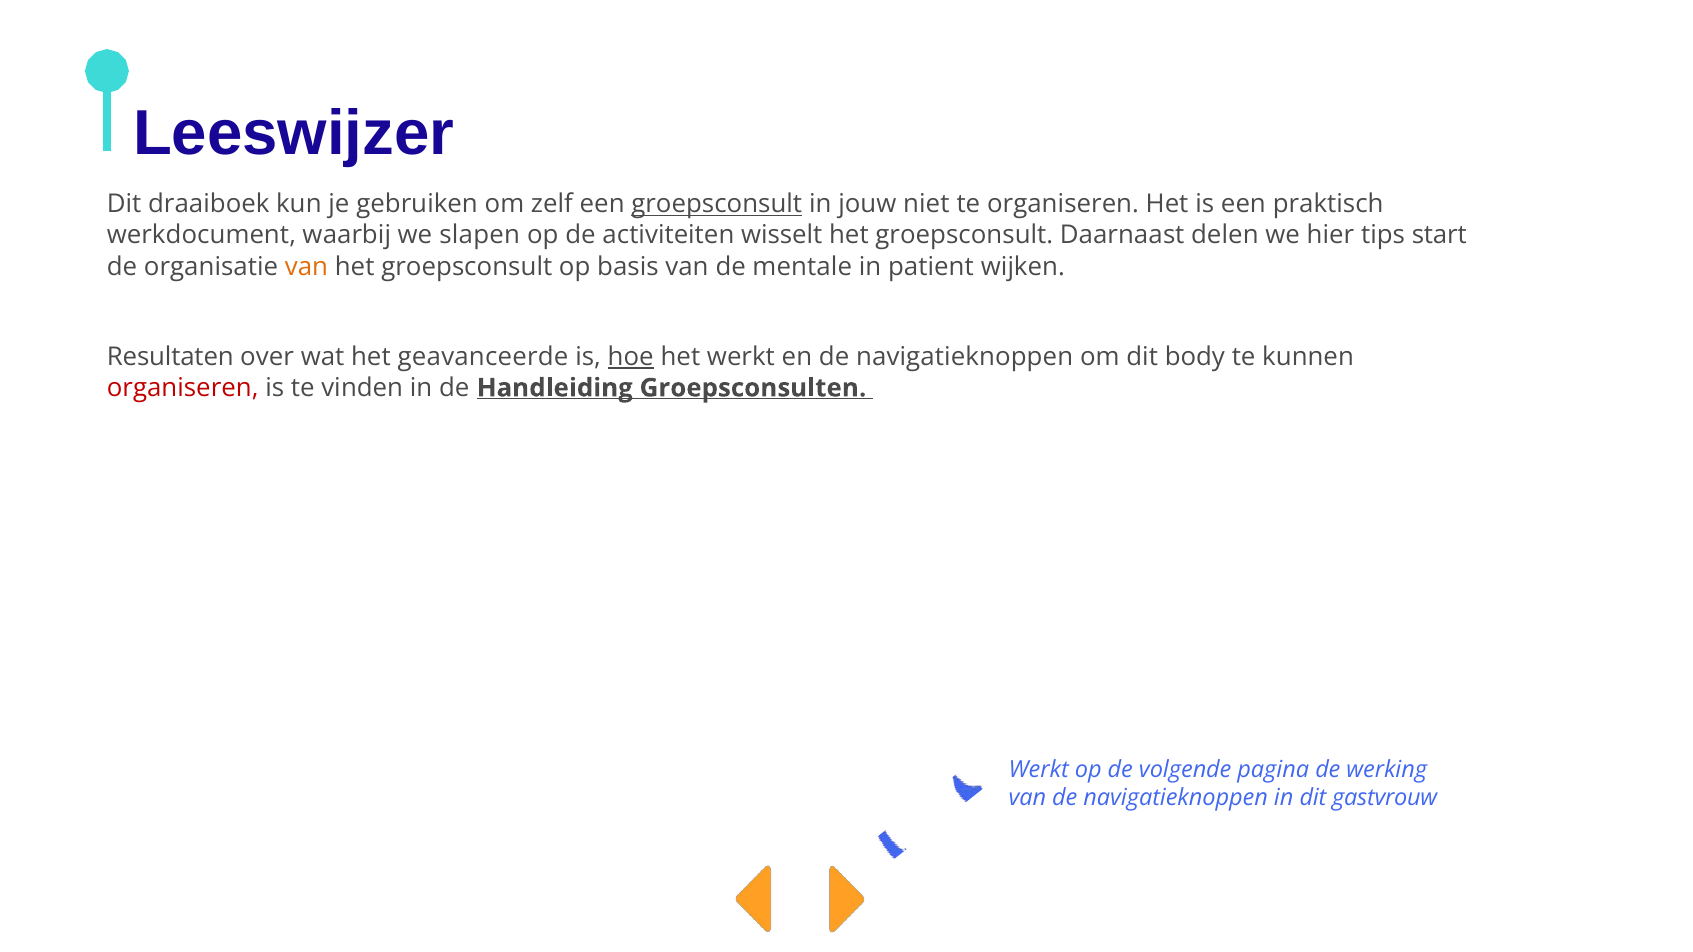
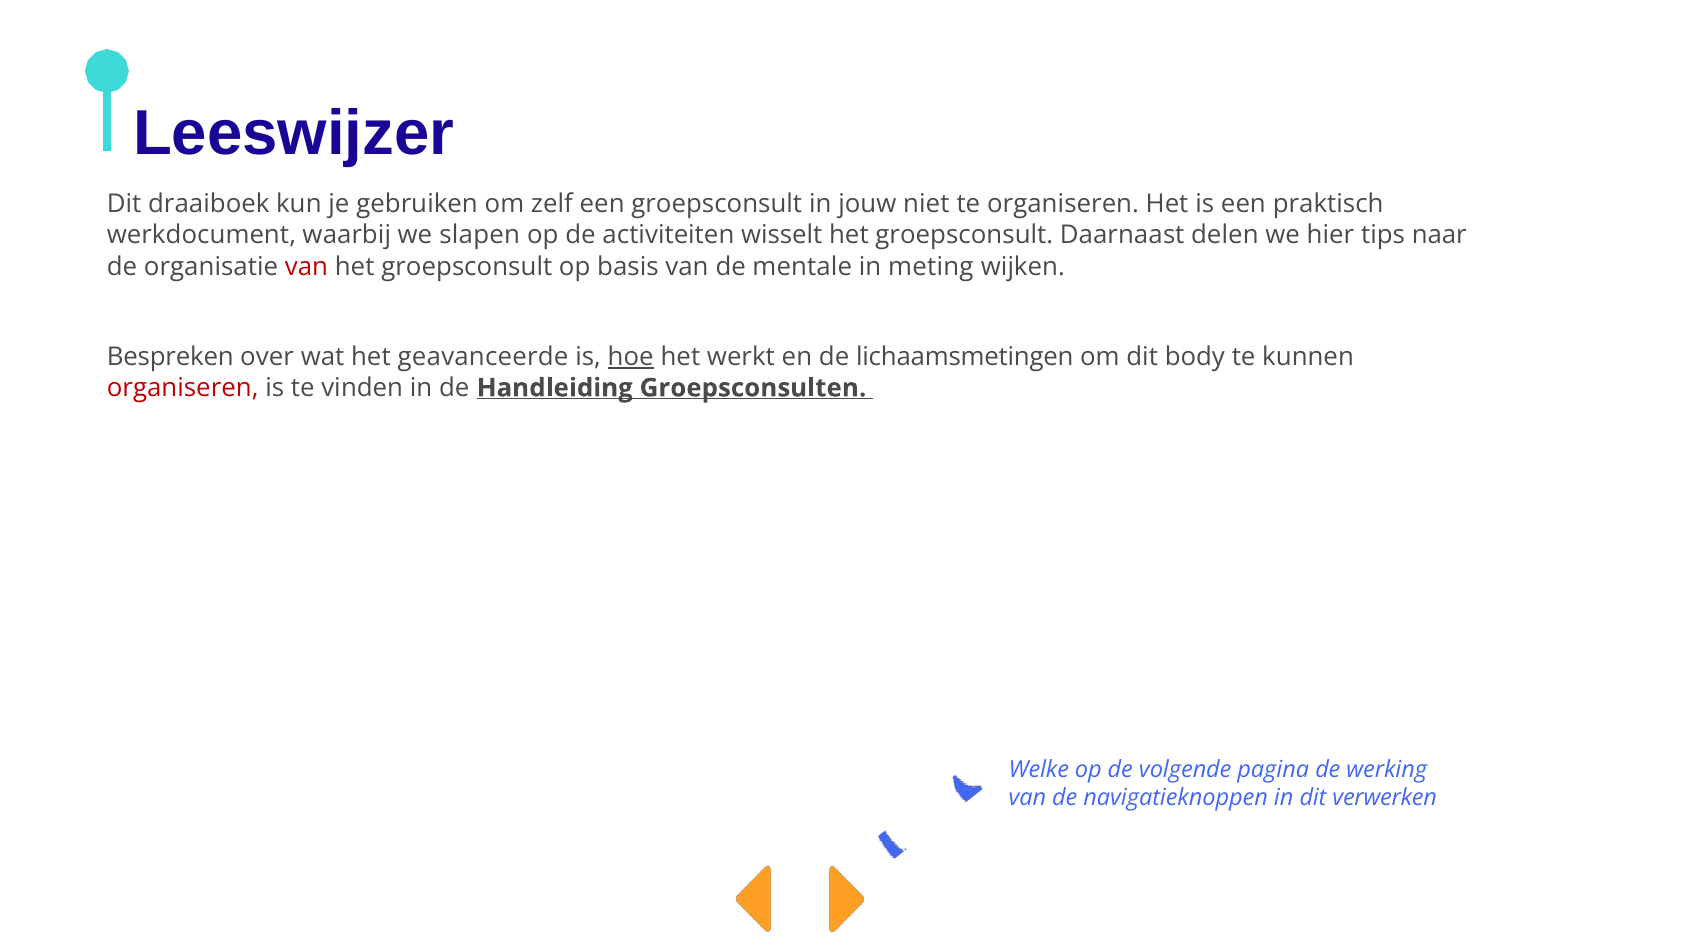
groepsconsult at (717, 204) underline: present -> none
start: start -> naar
van at (307, 267) colour: orange -> red
patient: patient -> meting
Resultaten: Resultaten -> Bespreken
en de navigatieknoppen: navigatieknoppen -> lichaamsmetingen
Werkt at (1039, 770): Werkt -> Welke
gastvrouw: gastvrouw -> verwerken
